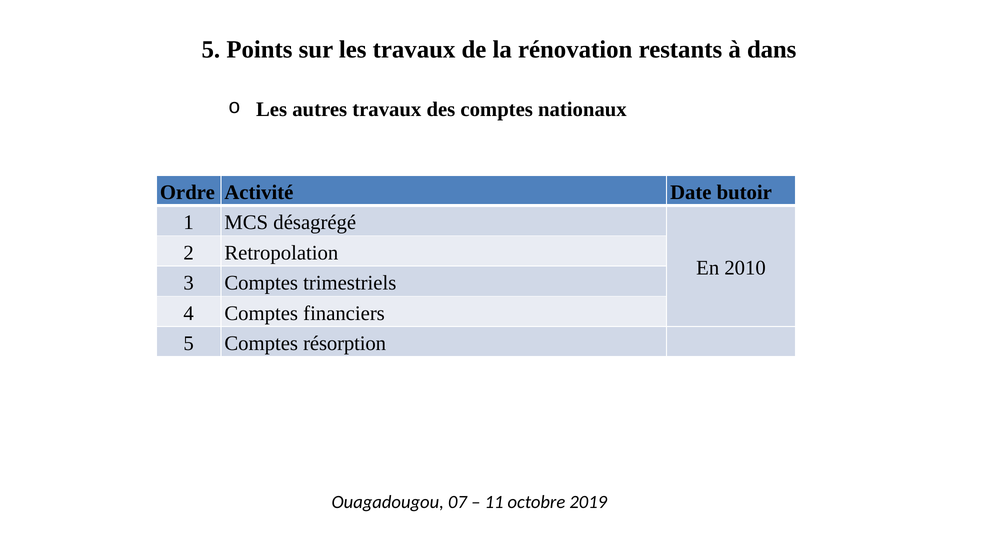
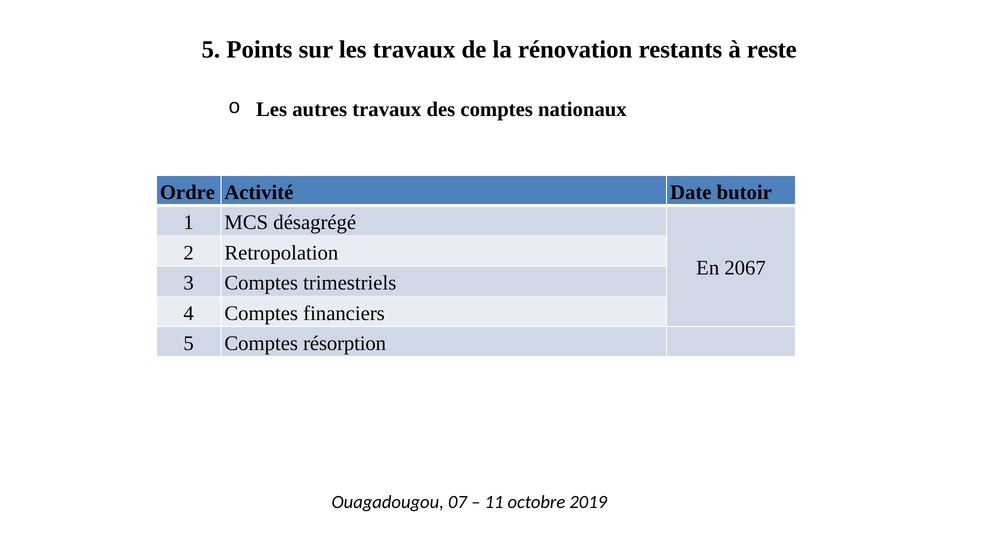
dans: dans -> reste
2010: 2010 -> 2067
